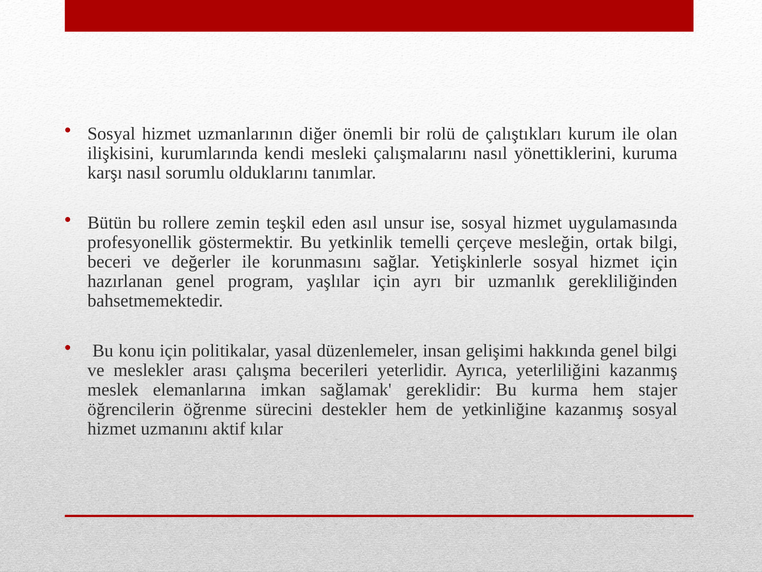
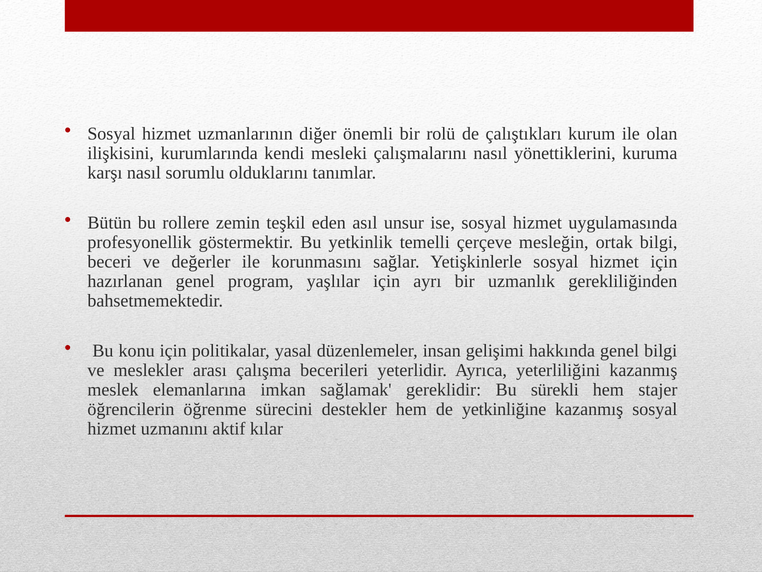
kurma: kurma -> sürekli
